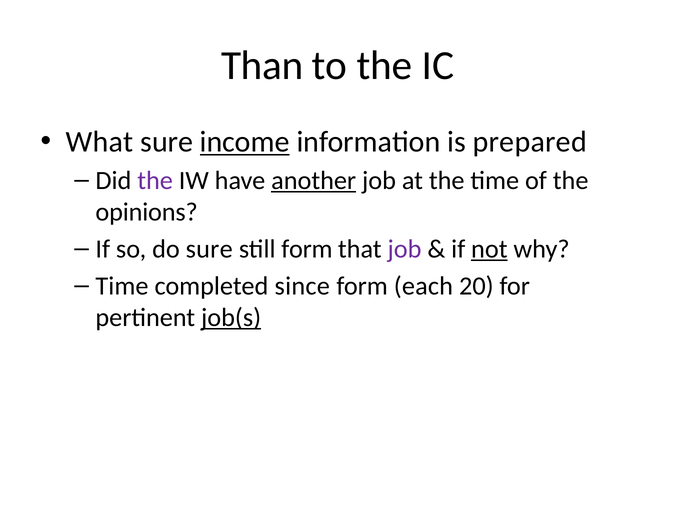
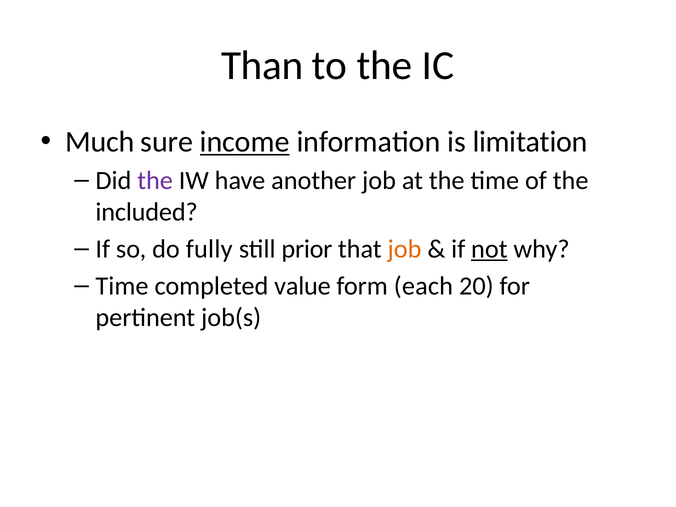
What: What -> Much
prepared: prepared -> limitation
another underline: present -> none
opinions: opinions -> included
do sure: sure -> fully
still form: form -> prior
job at (405, 249) colour: purple -> orange
since: since -> value
job(s underline: present -> none
